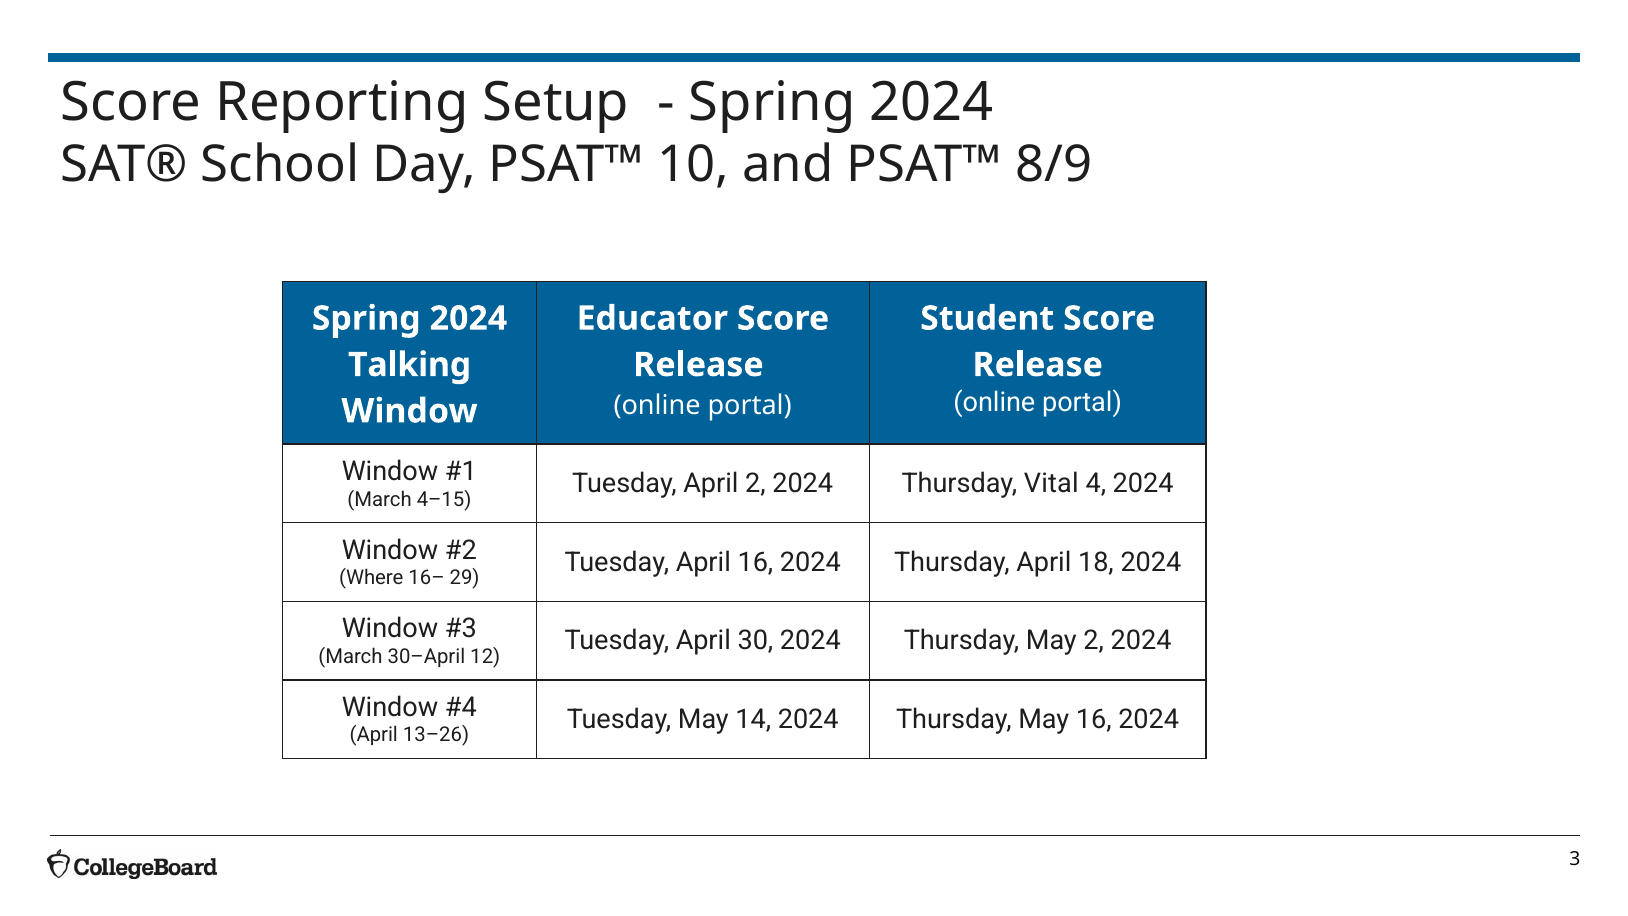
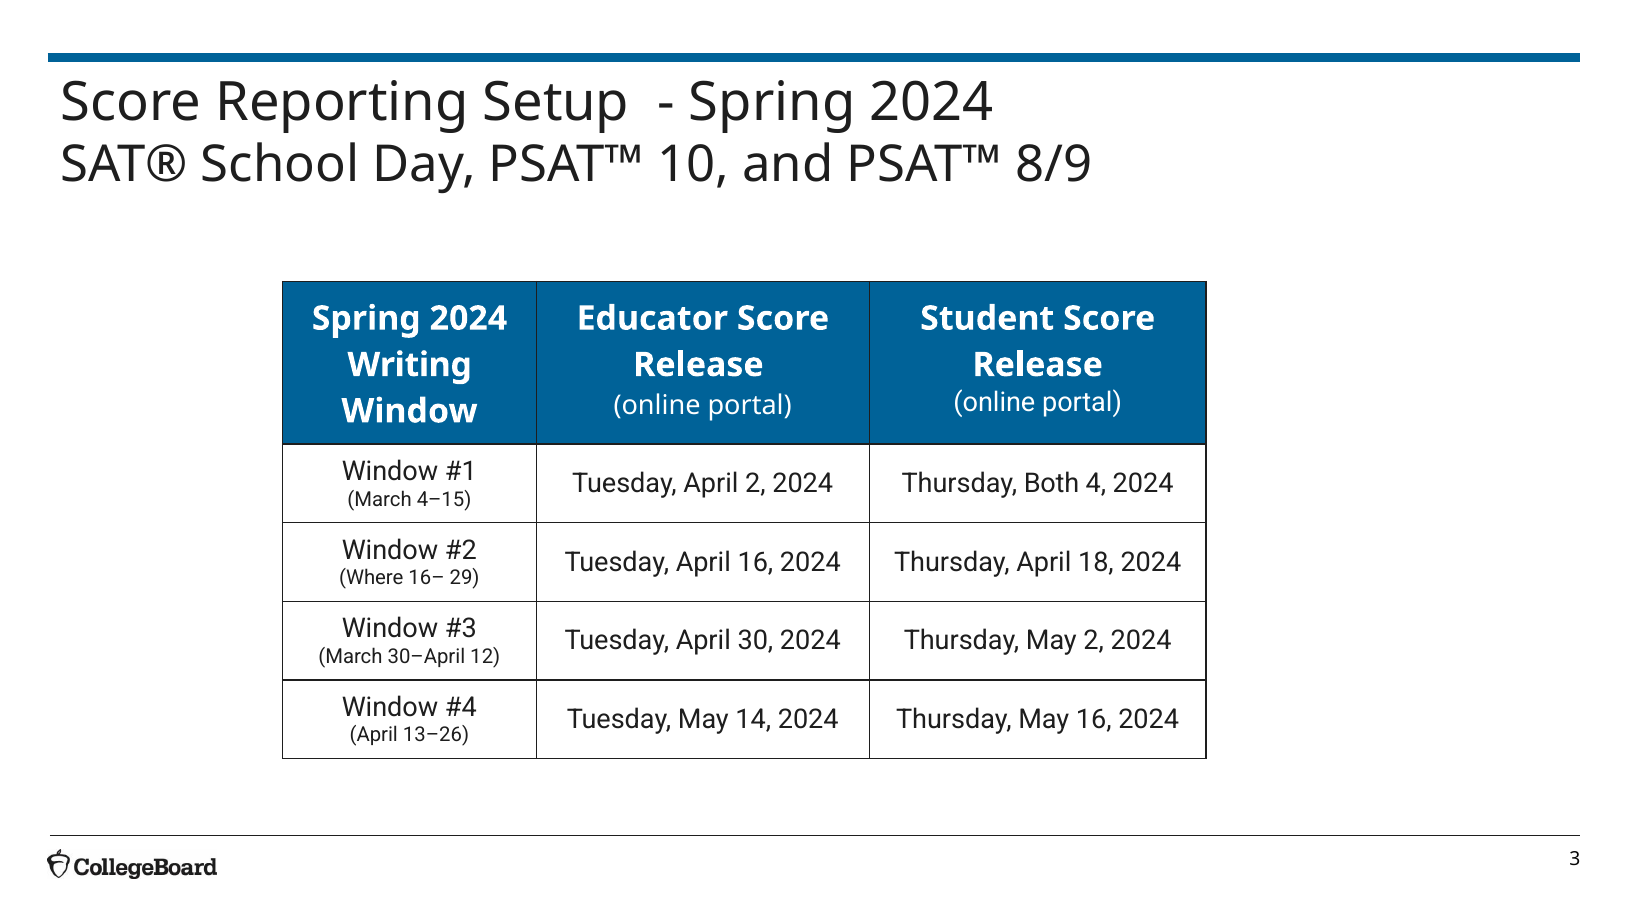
Talking: Talking -> Writing
Vital: Vital -> Both
